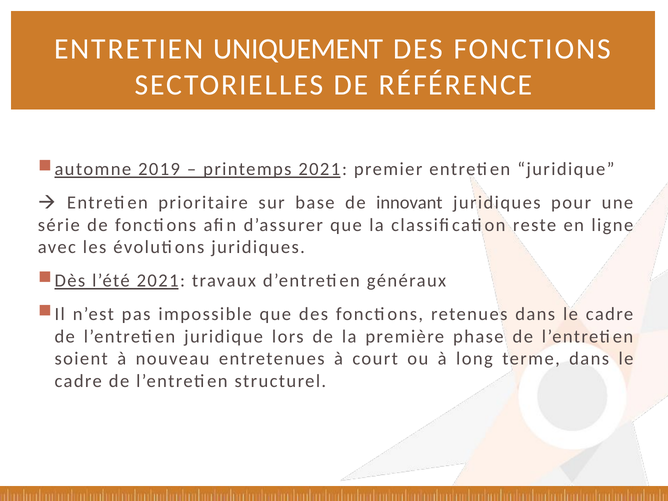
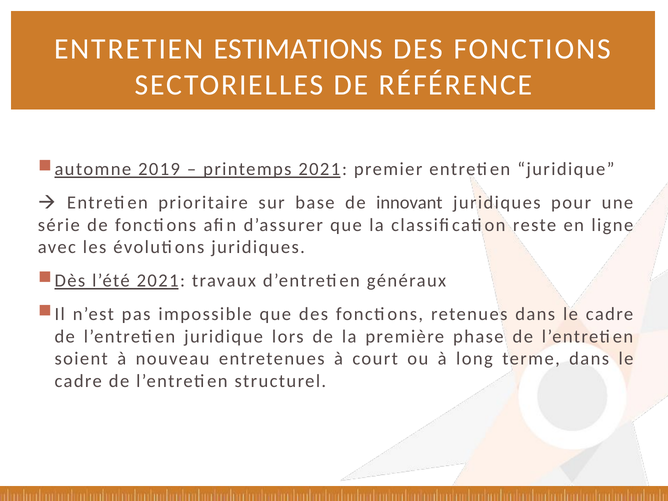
UNIQUEMENT: UNIQUEMENT -> ESTIMATIONS
